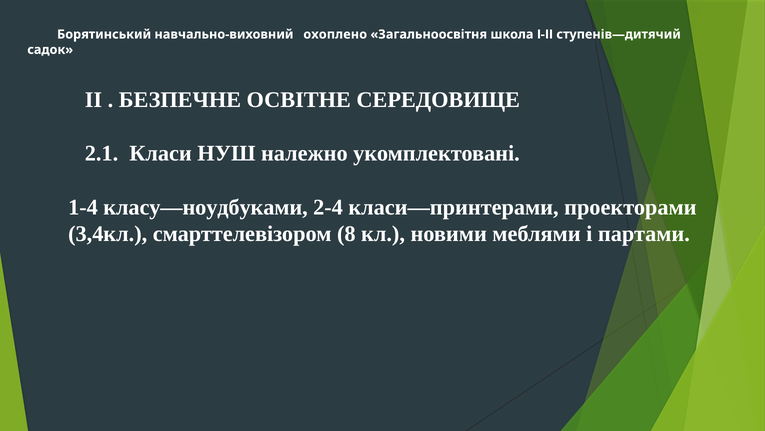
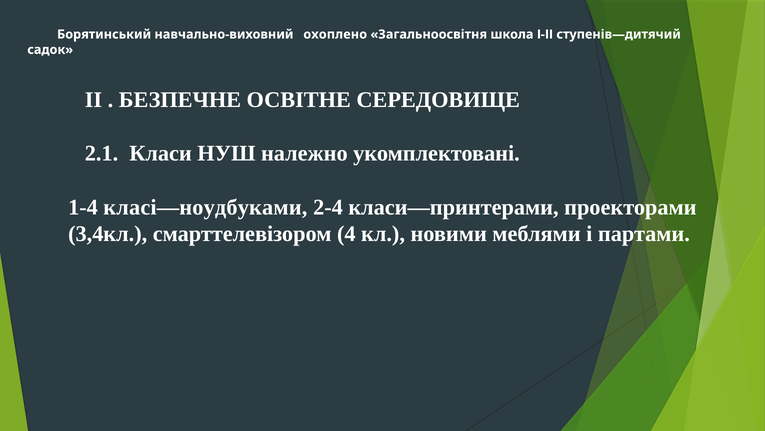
класу—ноудбуками: класу—ноудбуками -> класі—ноудбуками
8: 8 -> 4
